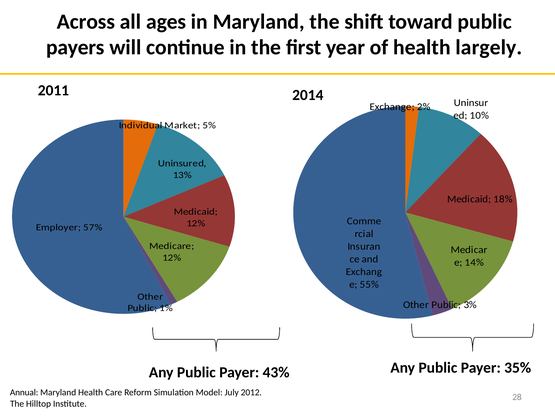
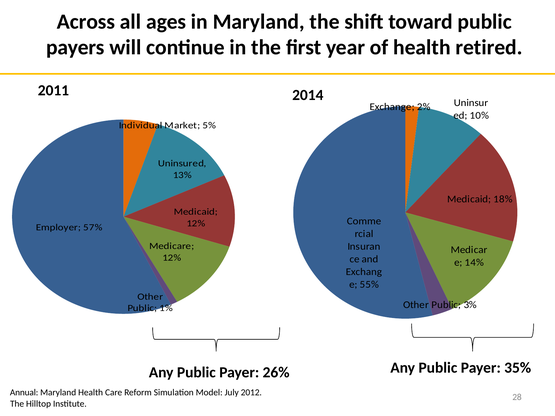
largely: largely -> retired
43%: 43% -> 26%
